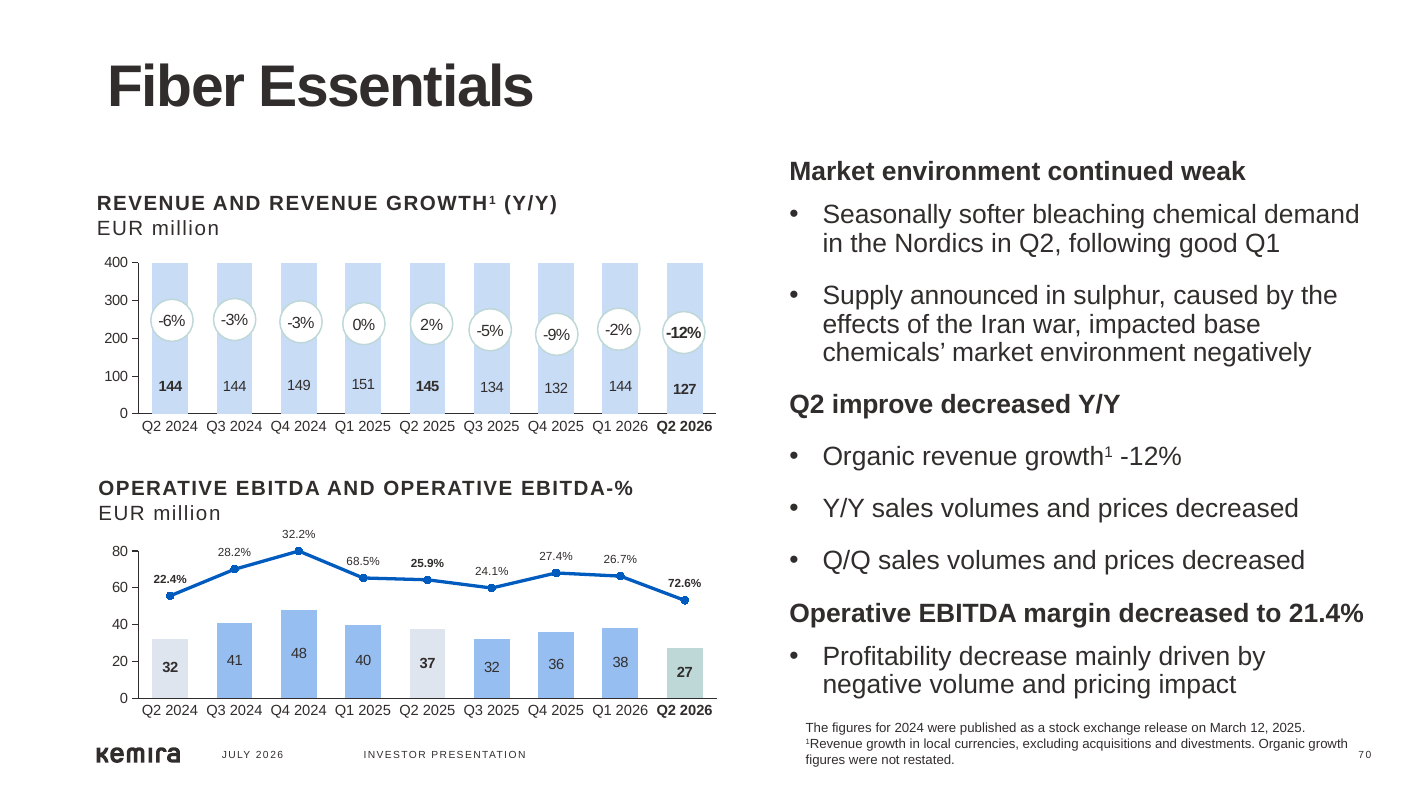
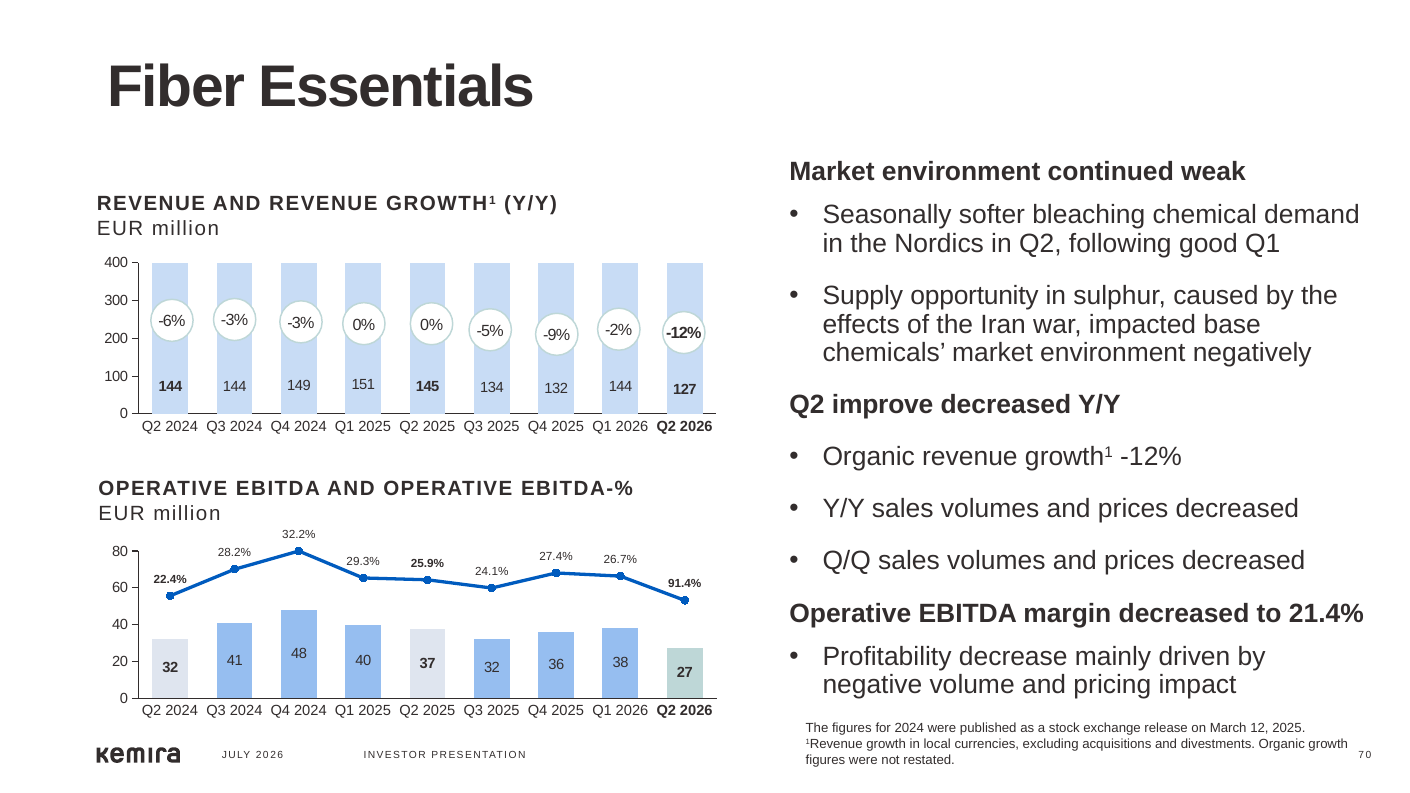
announced: announced -> opportunity
-6% 2%: 2% -> 0%
68.5%: 68.5% -> 29.3%
72.6%: 72.6% -> 91.4%
